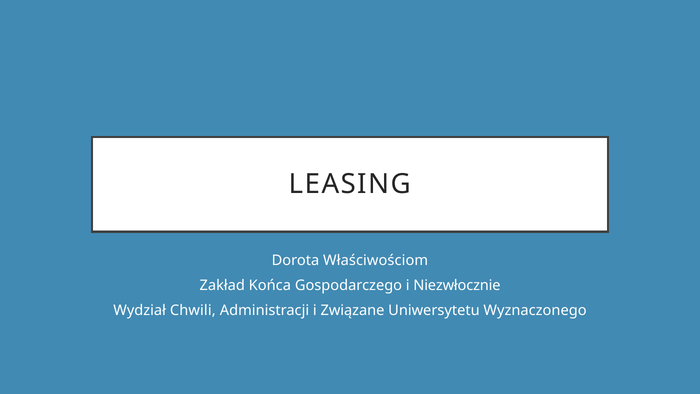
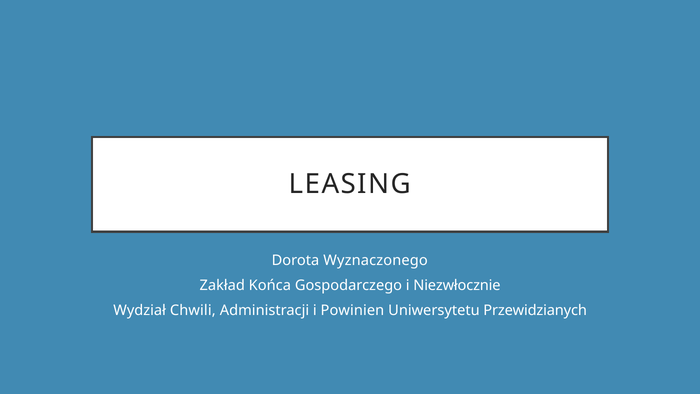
Właściwościom: Właściwościom -> Wyznaczonego
Związane: Związane -> Powinien
Wyznaczonego: Wyznaczonego -> Przewidzianych
